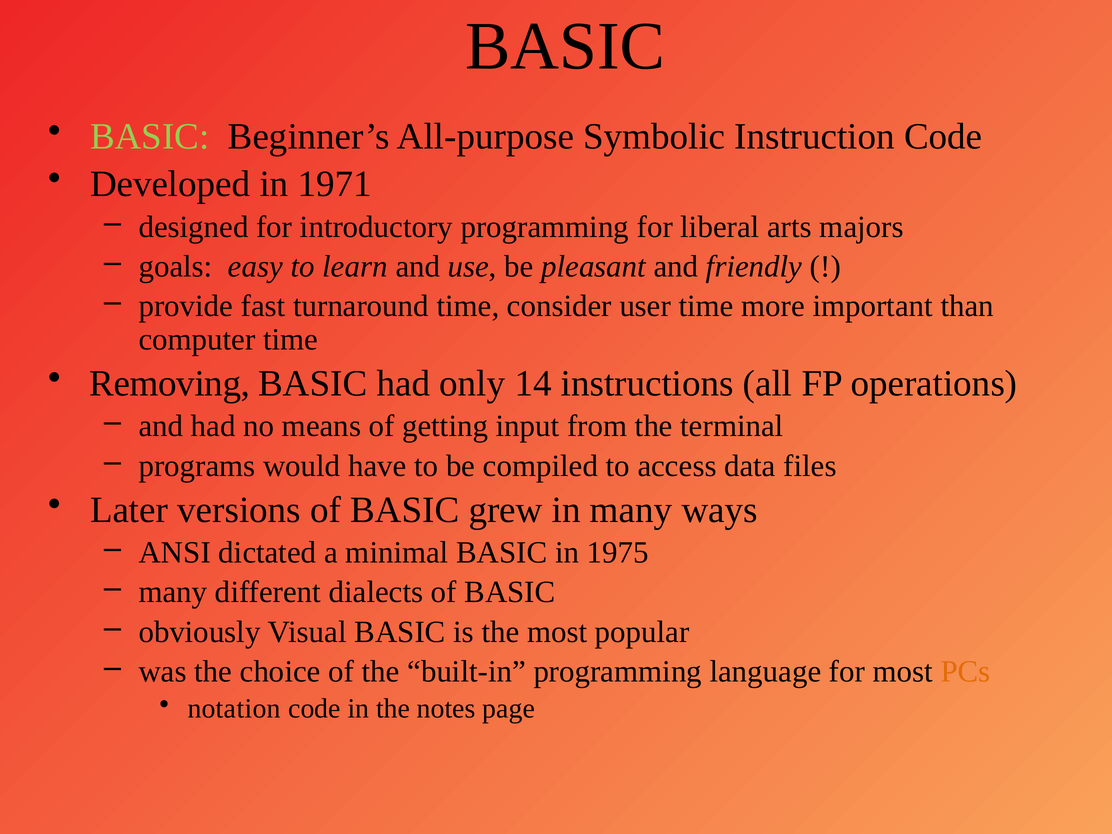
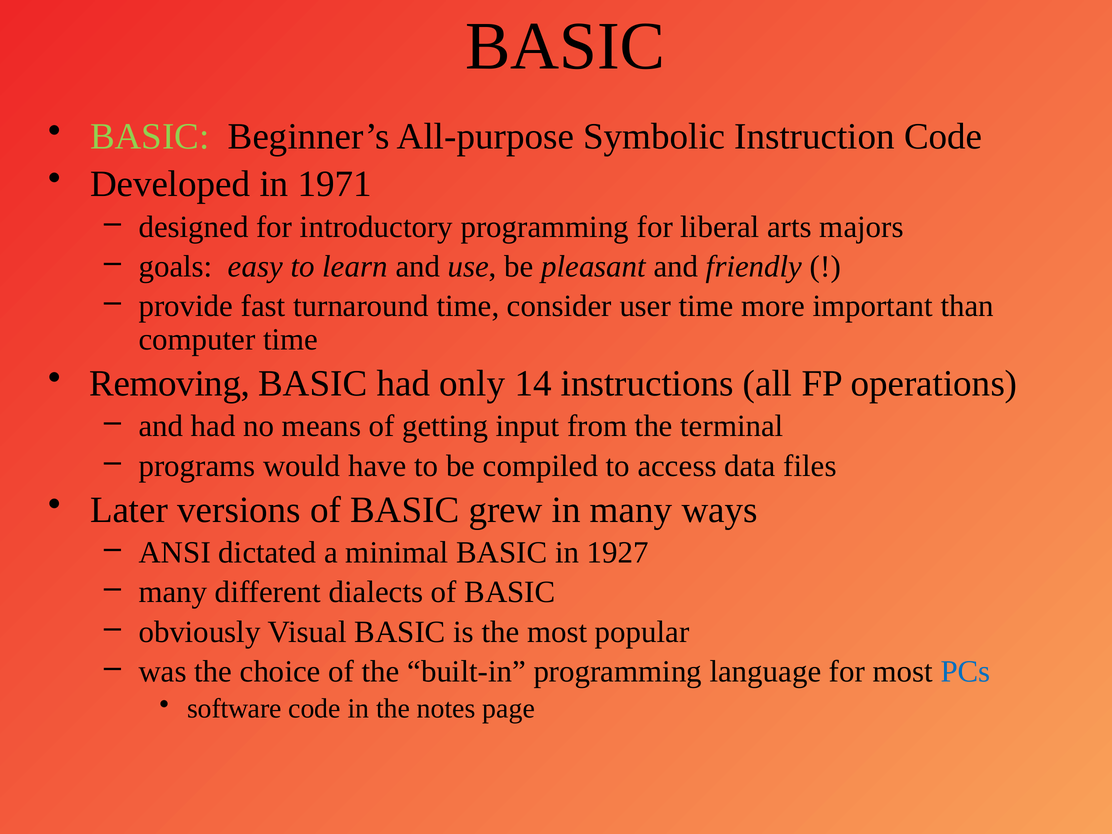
1975: 1975 -> 1927
PCs colour: orange -> blue
notation: notation -> software
